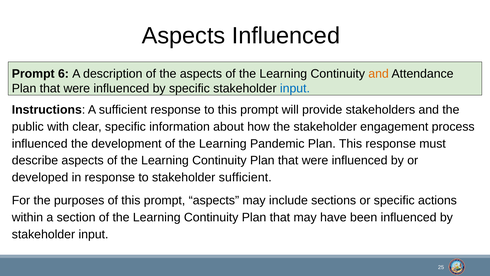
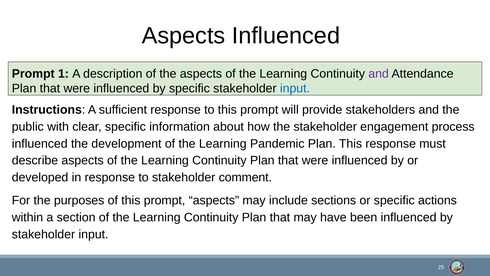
6: 6 -> 1
and at (379, 74) colour: orange -> purple
stakeholder sufficient: sufficient -> comment
